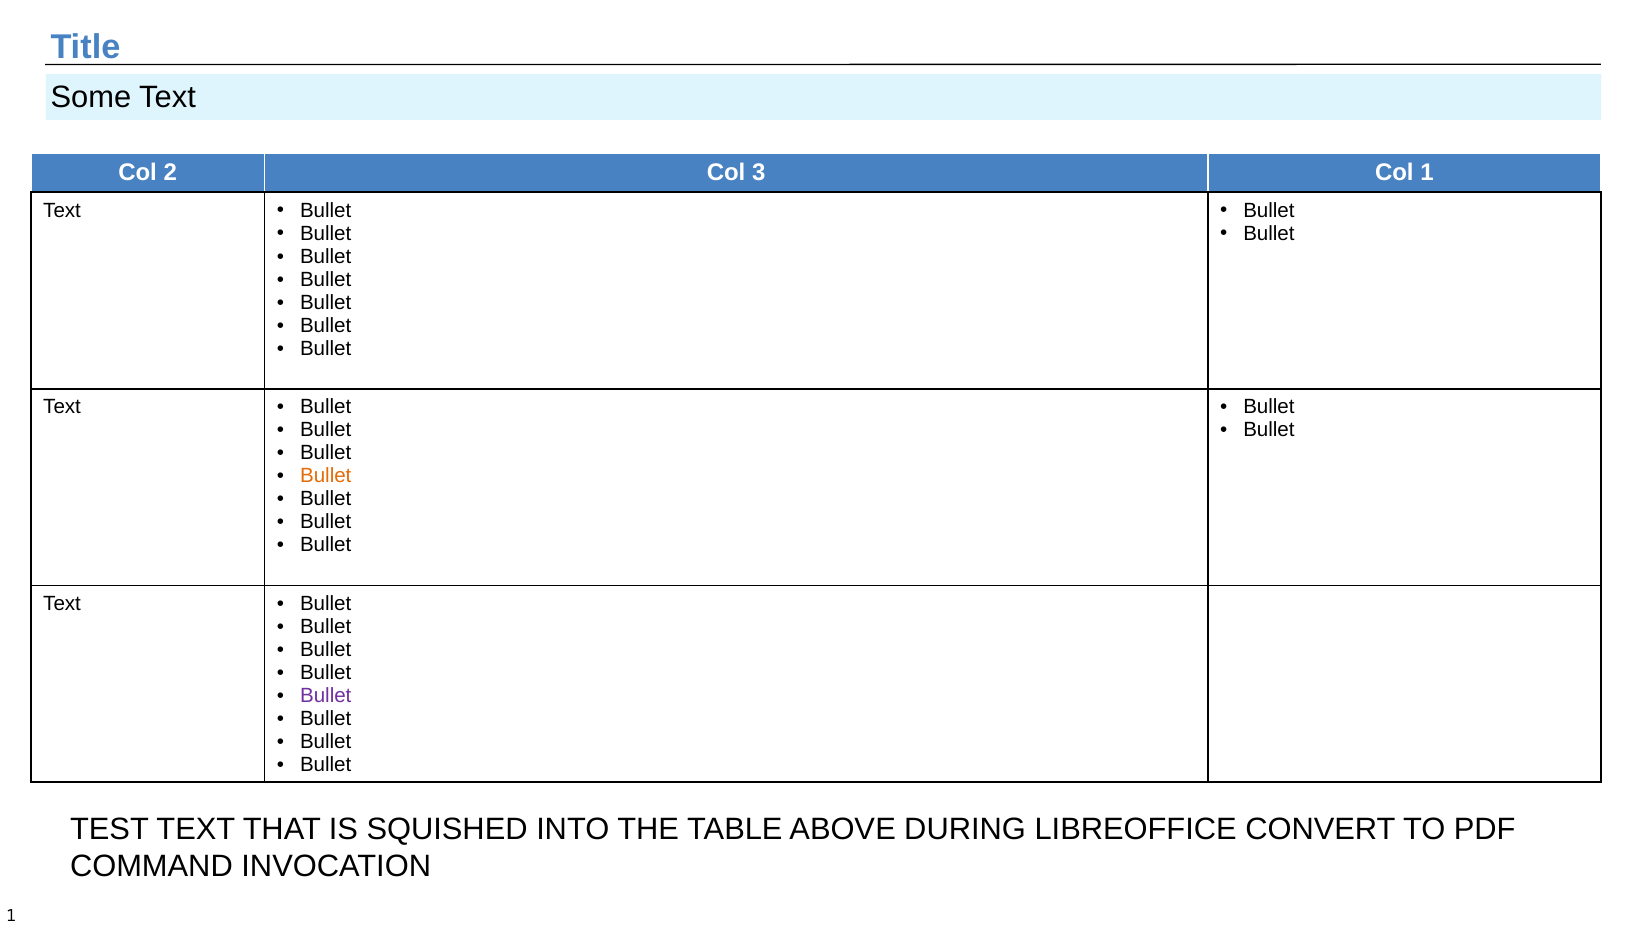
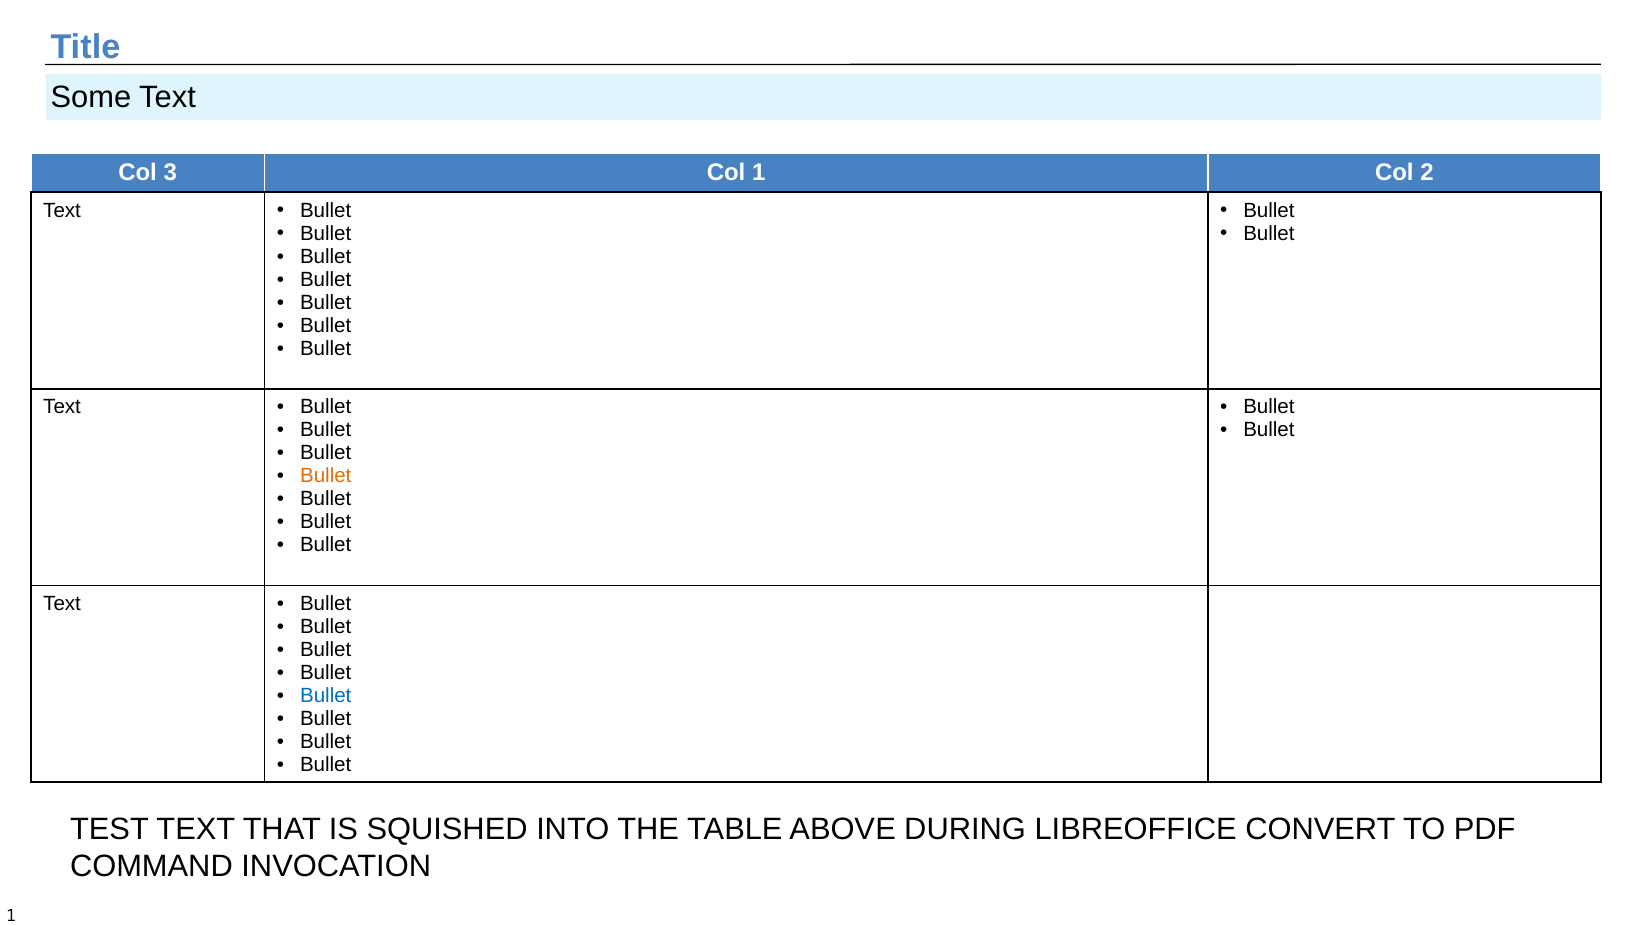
2: 2 -> 3
Col 3: 3 -> 1
Col 1: 1 -> 2
Bullet at (326, 696) colour: purple -> blue
